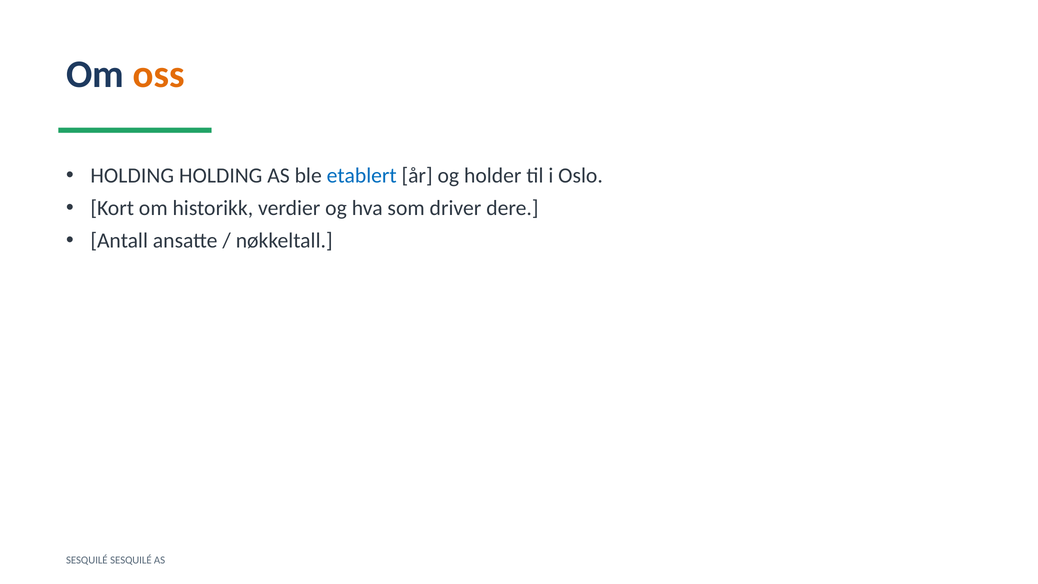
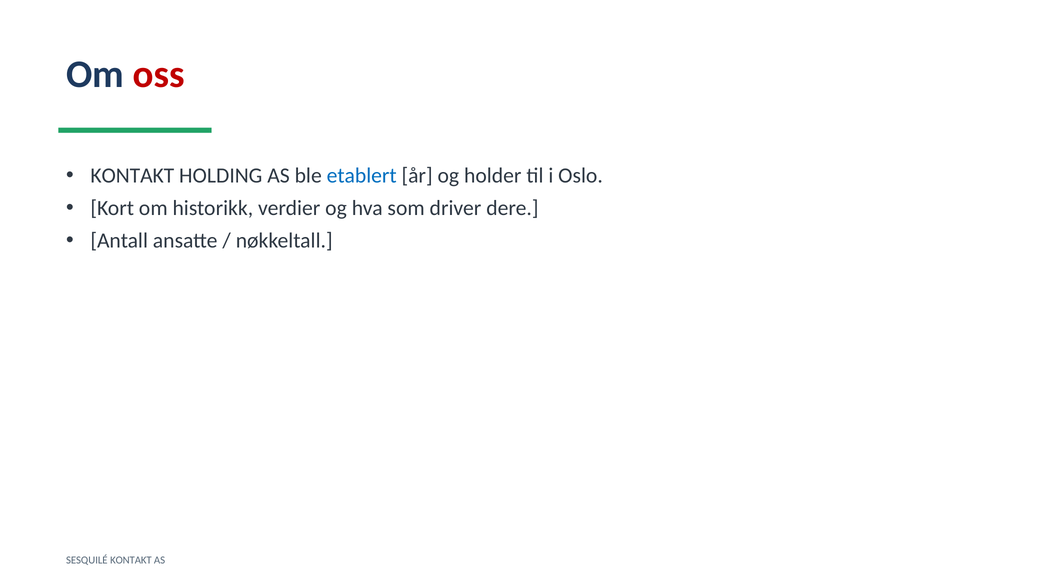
oss colour: orange -> red
HOLDING at (132, 176): HOLDING -> KONTAKT
SESQUILÉ SESQUILÉ: SESQUILÉ -> KONTAKT
